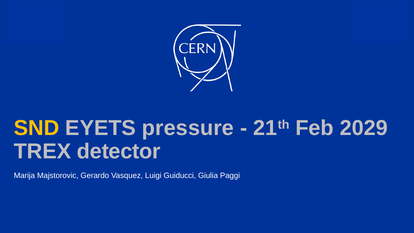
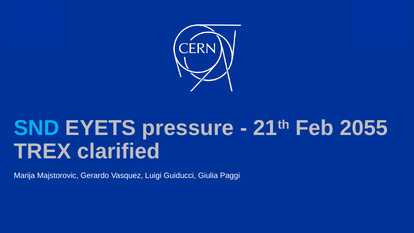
SND colour: yellow -> light blue
2029: 2029 -> 2055
detector: detector -> clarified
